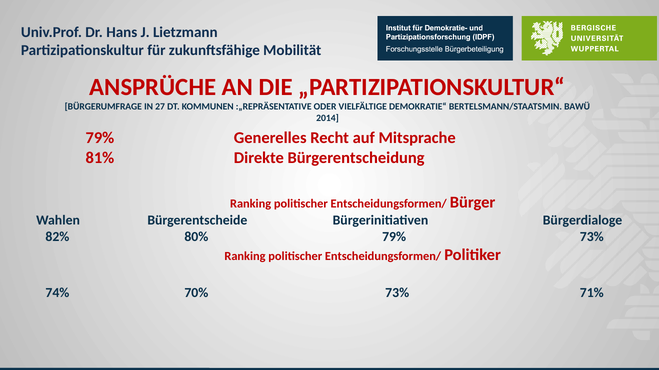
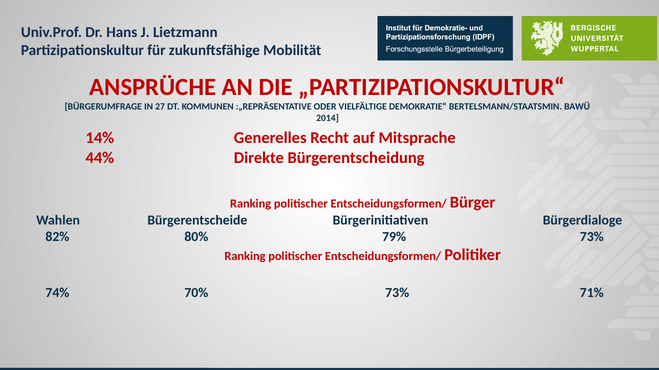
79% at (100, 138): 79% -> 14%
81%: 81% -> 44%
